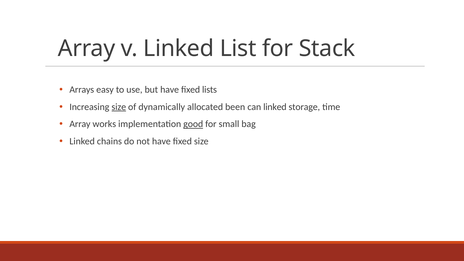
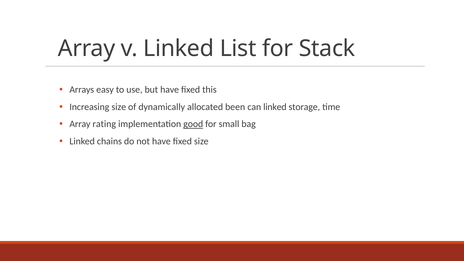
lists: lists -> this
size at (119, 107) underline: present -> none
works: works -> rating
